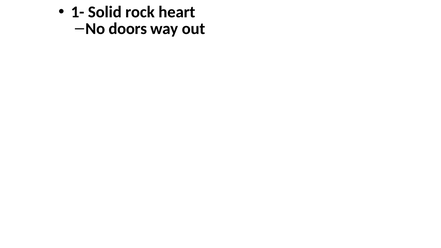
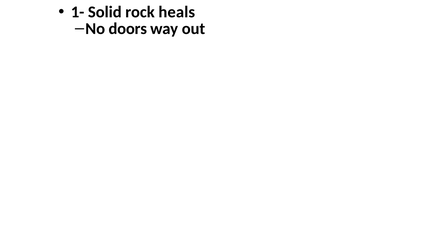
heart: heart -> heals
